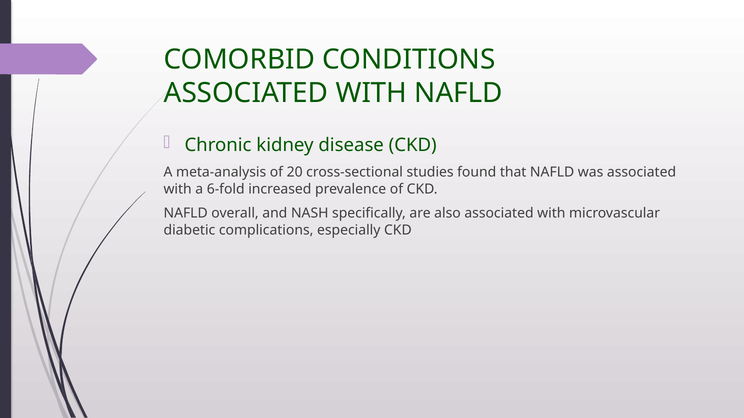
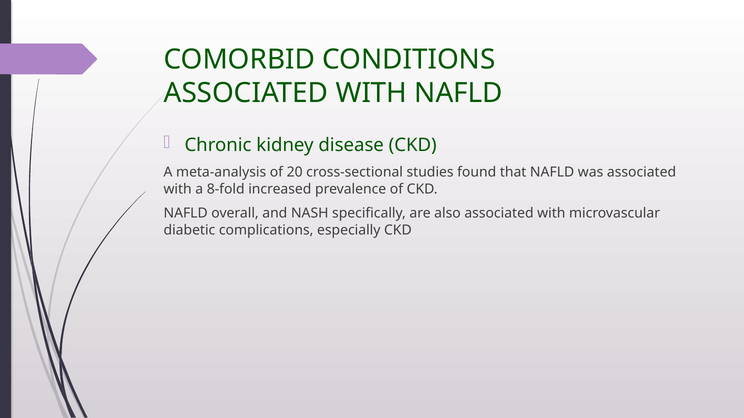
6-fold: 6-fold -> 8-fold
